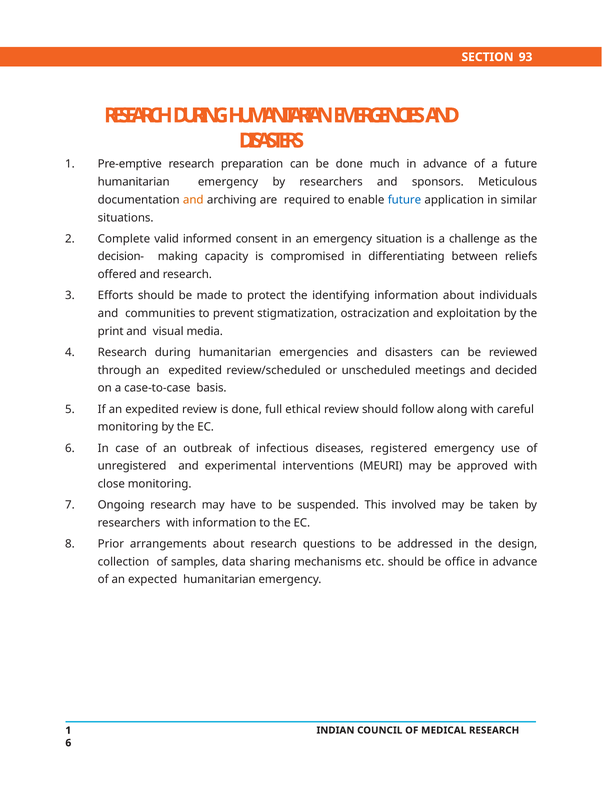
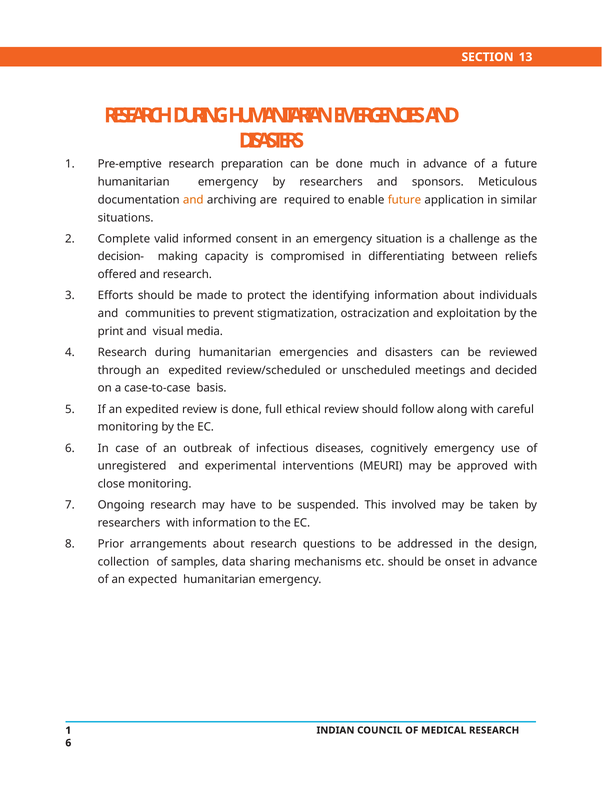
93: 93 -> 13
future at (404, 200) colour: blue -> orange
registered: registered -> cognitively
office: office -> onset
